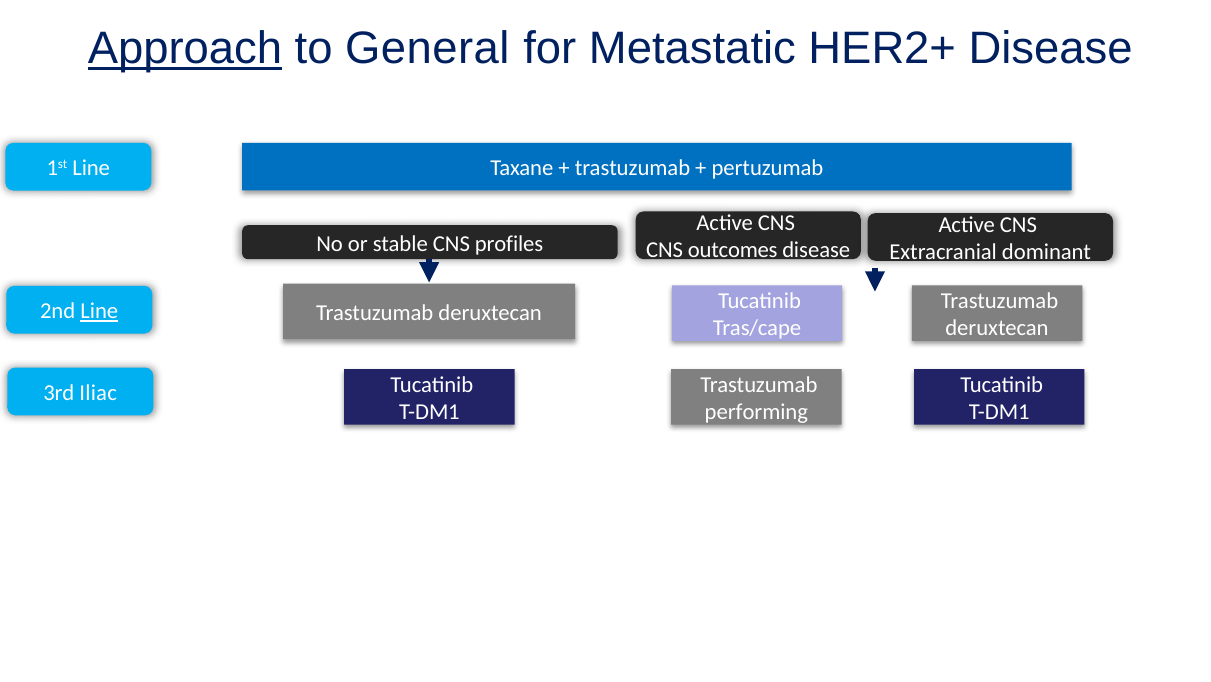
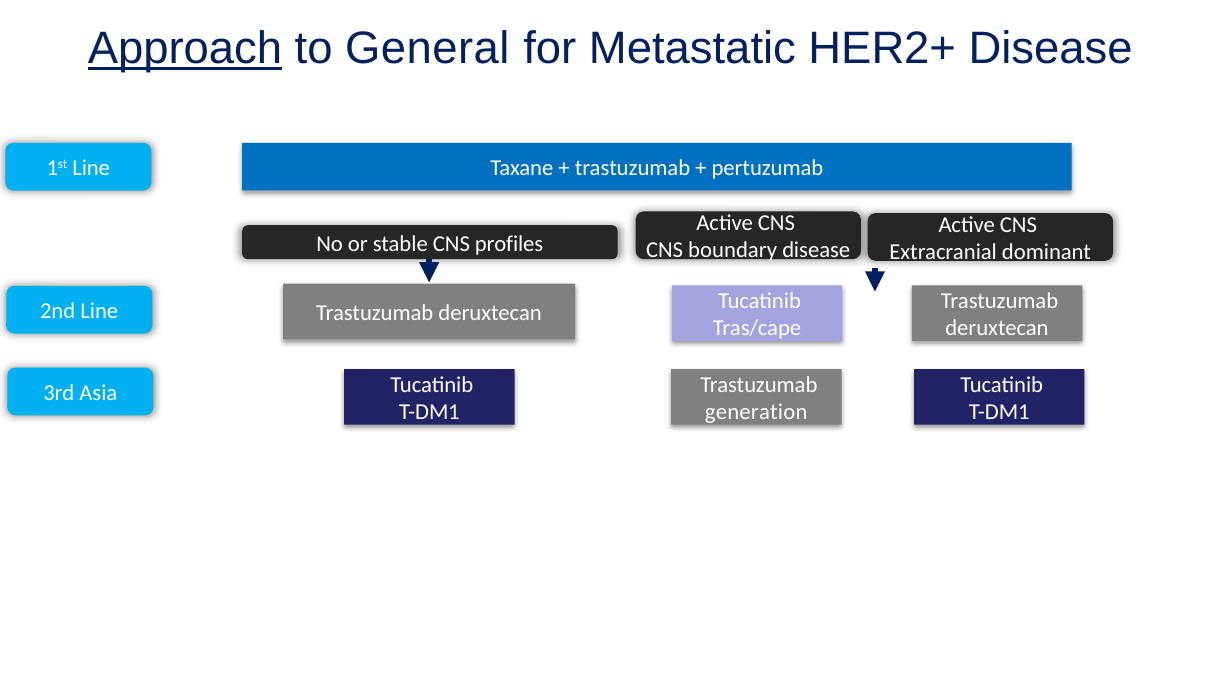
outcomes: outcomes -> boundary
Line at (99, 311) underline: present -> none
Iliac: Iliac -> Asia
performing: performing -> generation
